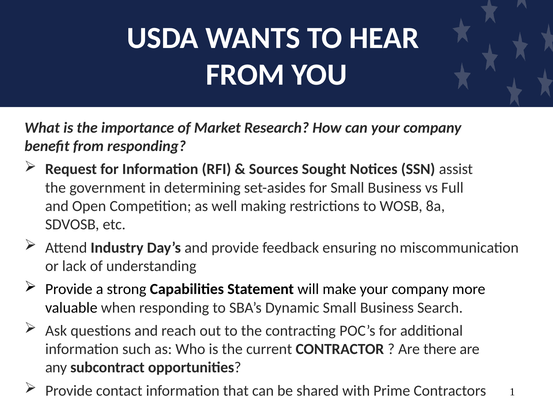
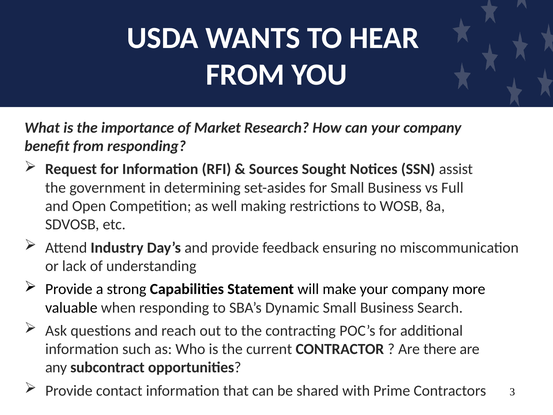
1: 1 -> 3
